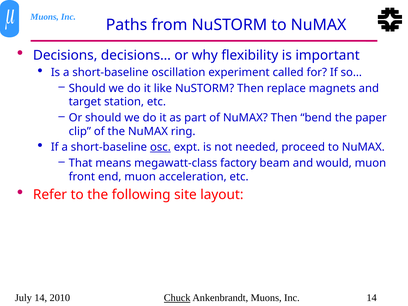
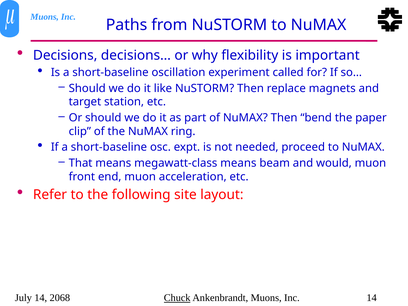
osc underline: present -> none
megawatt-class factory: factory -> means
2010: 2010 -> 2068
